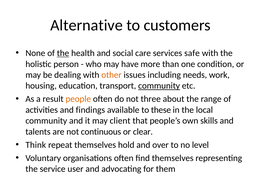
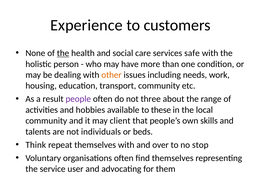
Alternative: Alternative -> Experience
community at (159, 86) underline: present -> none
people colour: orange -> purple
findings: findings -> hobbies
continuous: continuous -> individuals
clear: clear -> beds
themselves hold: hold -> with
level: level -> stop
